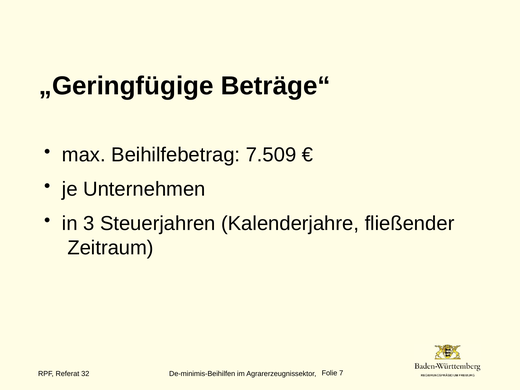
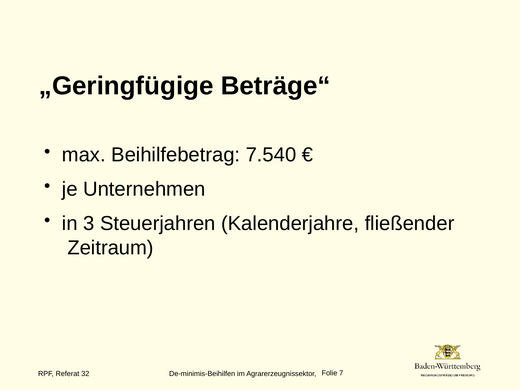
7.509: 7.509 -> 7.540
